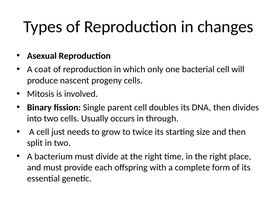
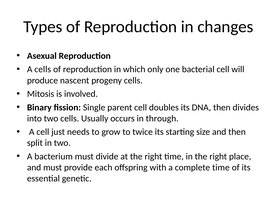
A coat: coat -> cells
complete form: form -> time
